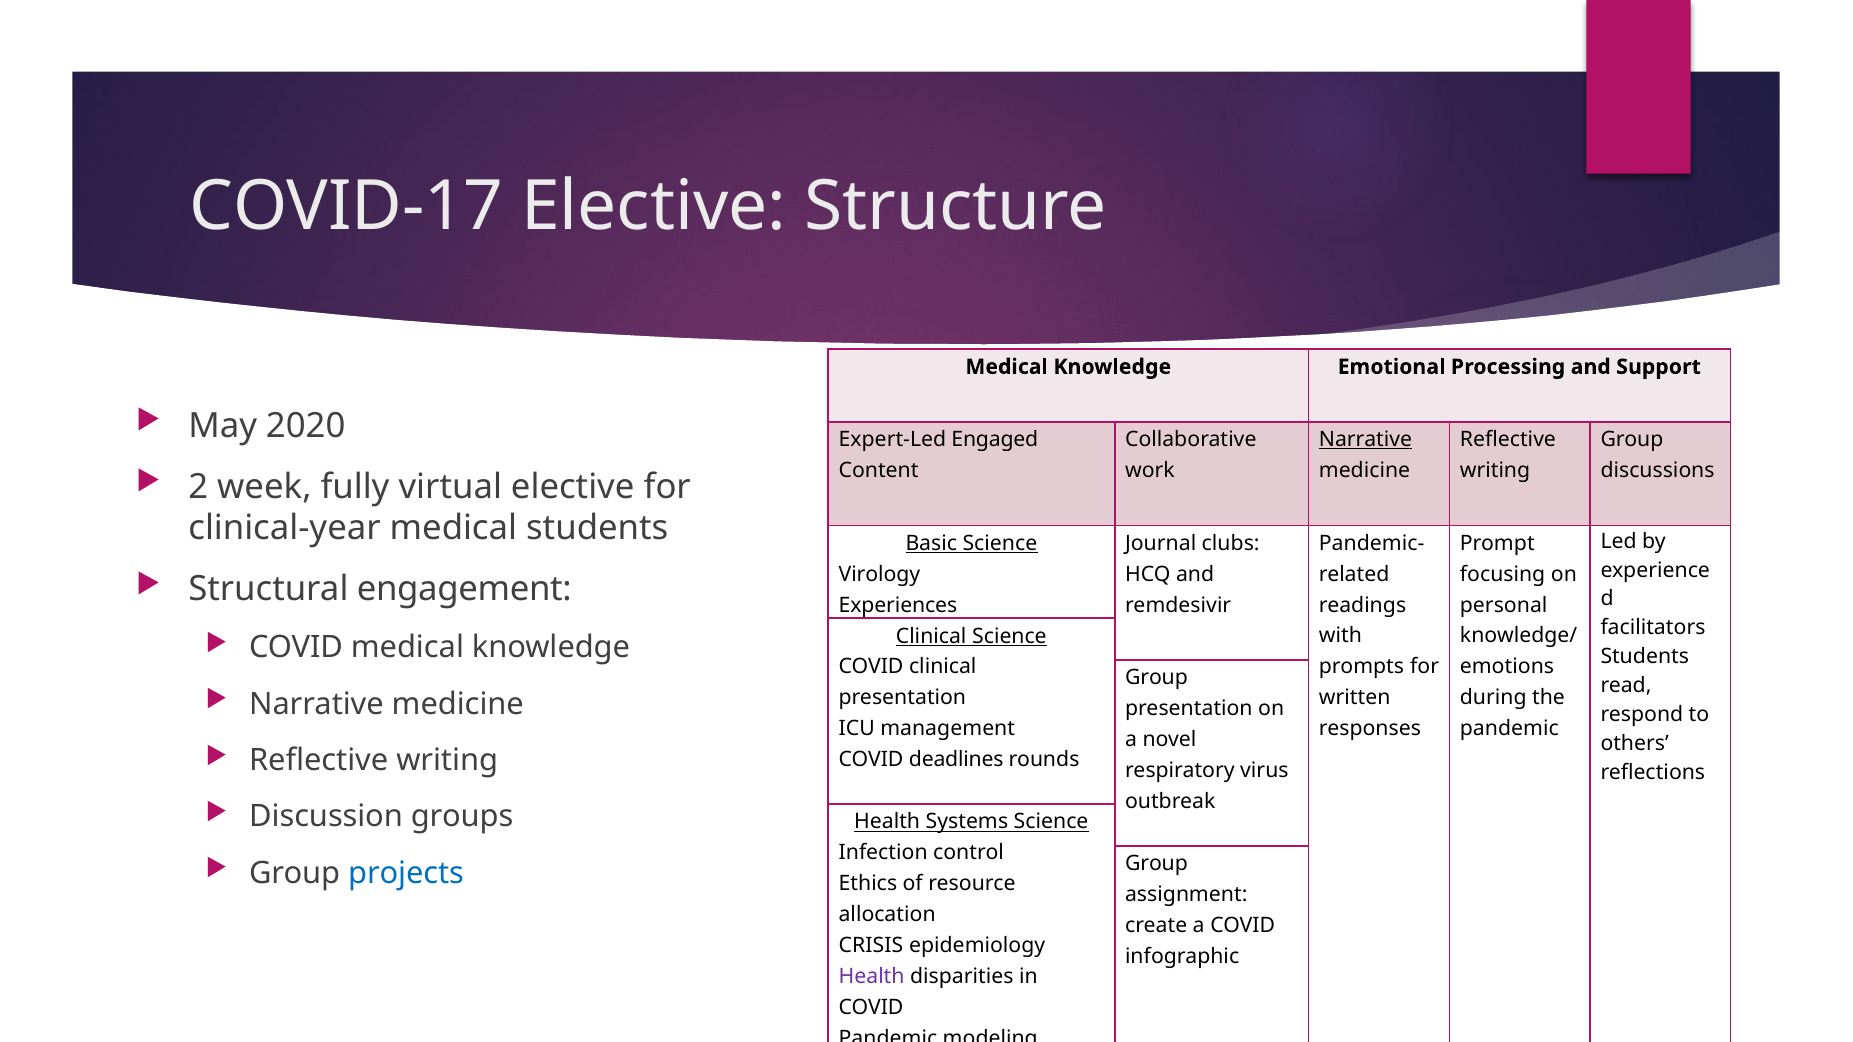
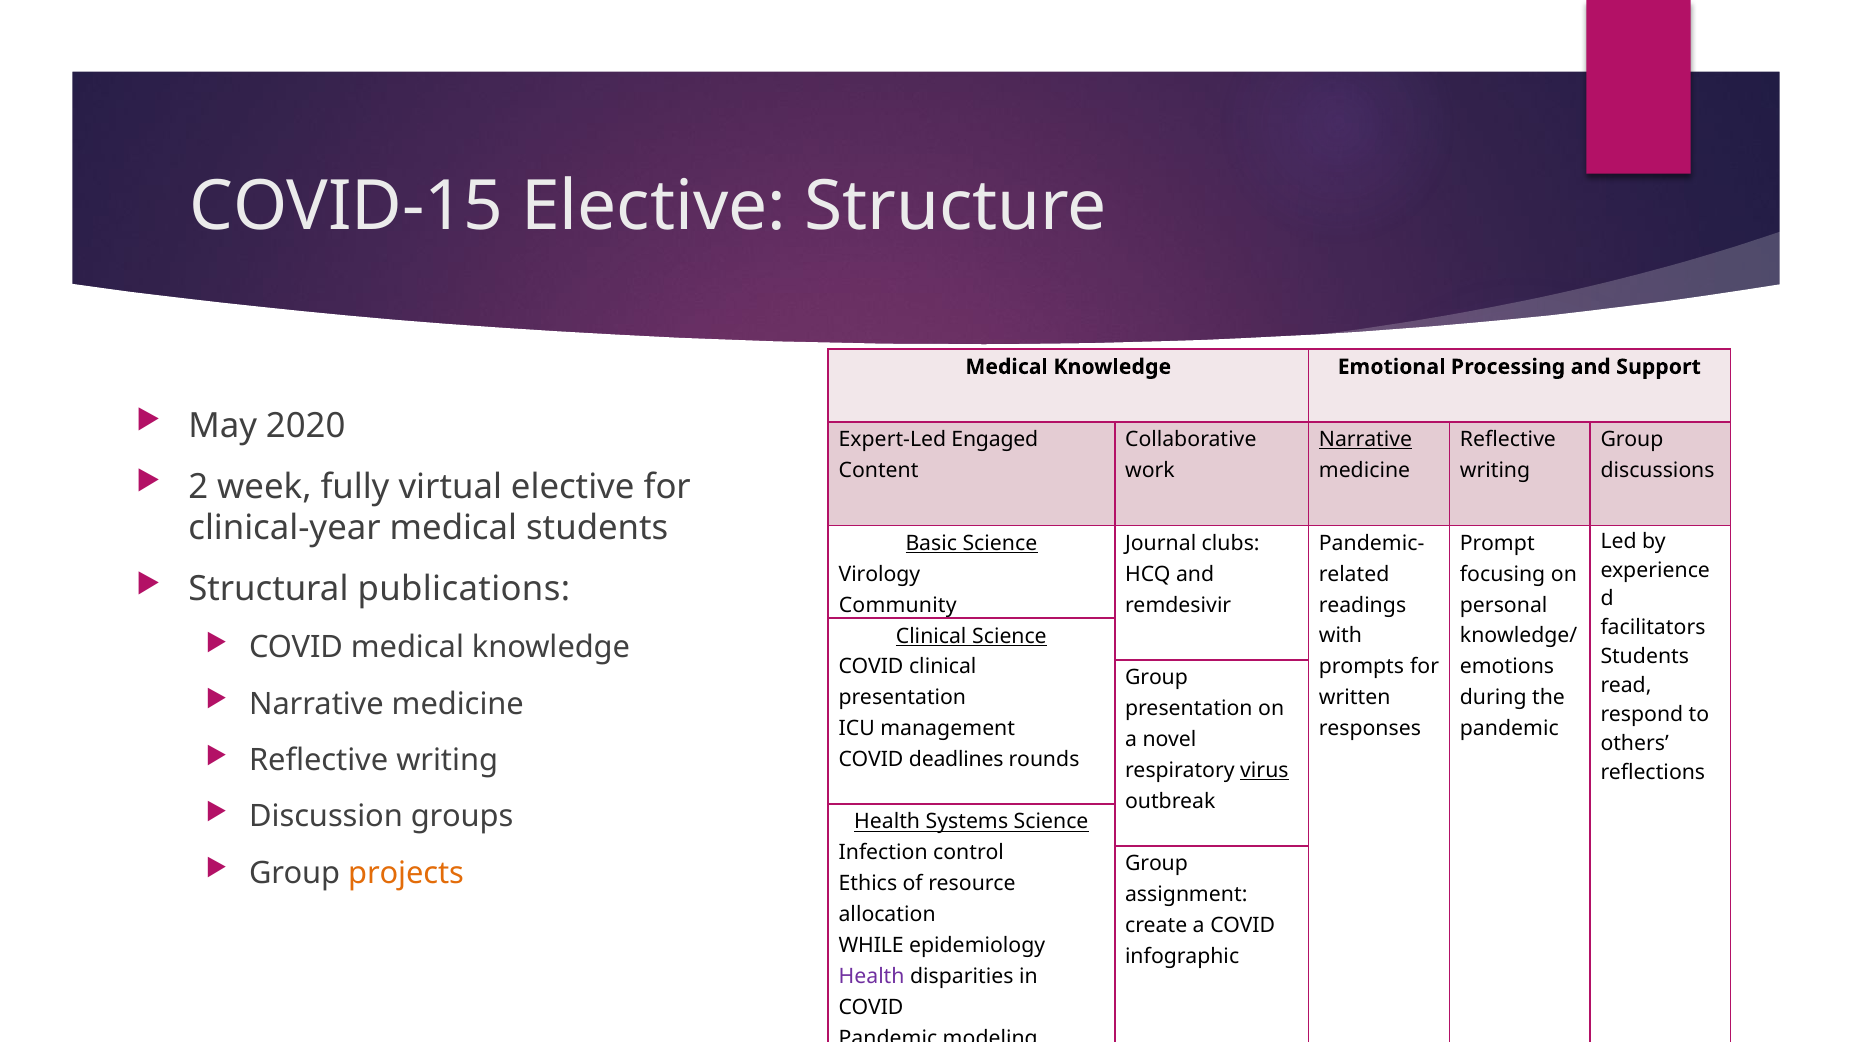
COVID-17: COVID-17 -> COVID-15
engagement: engagement -> publications
Experiences: Experiences -> Community
virus underline: none -> present
projects colour: blue -> orange
CRISIS: CRISIS -> WHILE
